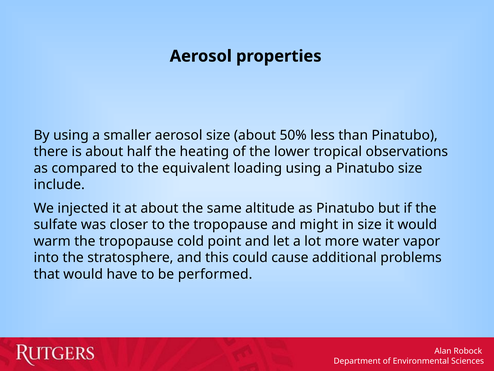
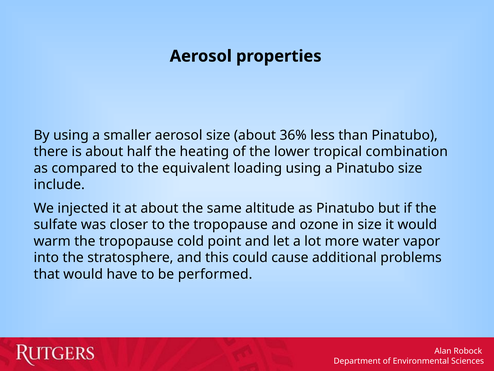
50%: 50% -> 36%
observations: observations -> combination
might: might -> ozone
